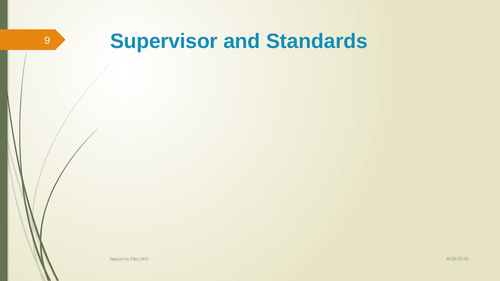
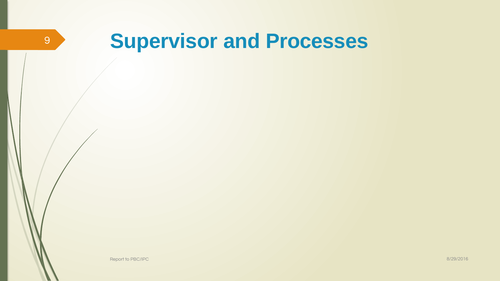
Standards: Standards -> Processes
